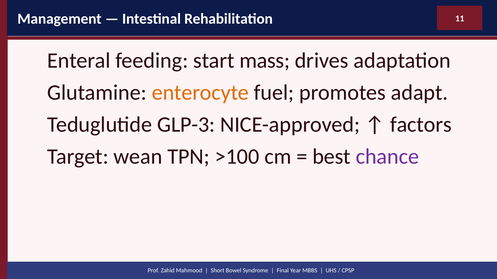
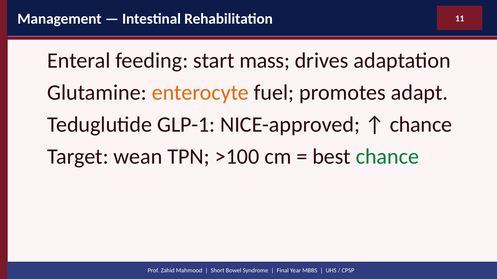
GLP-3: GLP-3 -> GLP-1
factors at (421, 125): factors -> chance
chance at (387, 157) colour: purple -> green
